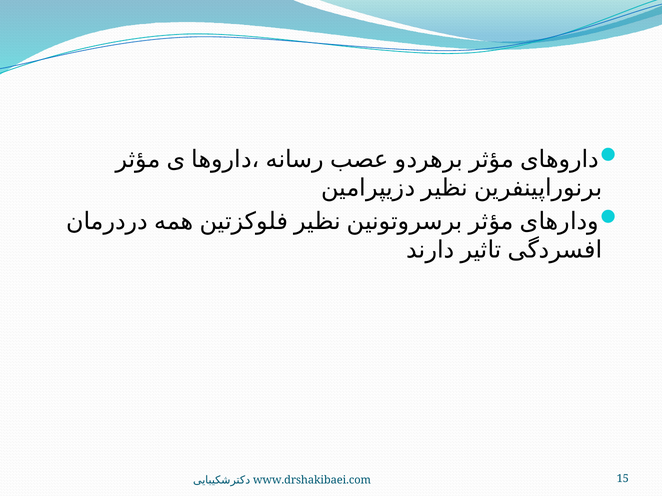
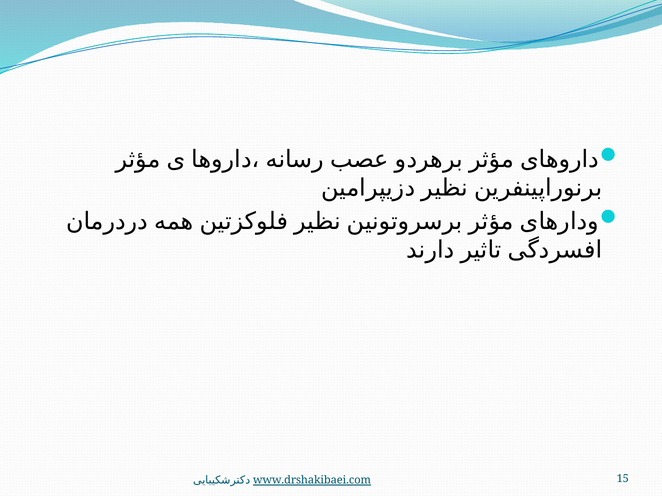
www.drshakibaei.com underline: none -> present
